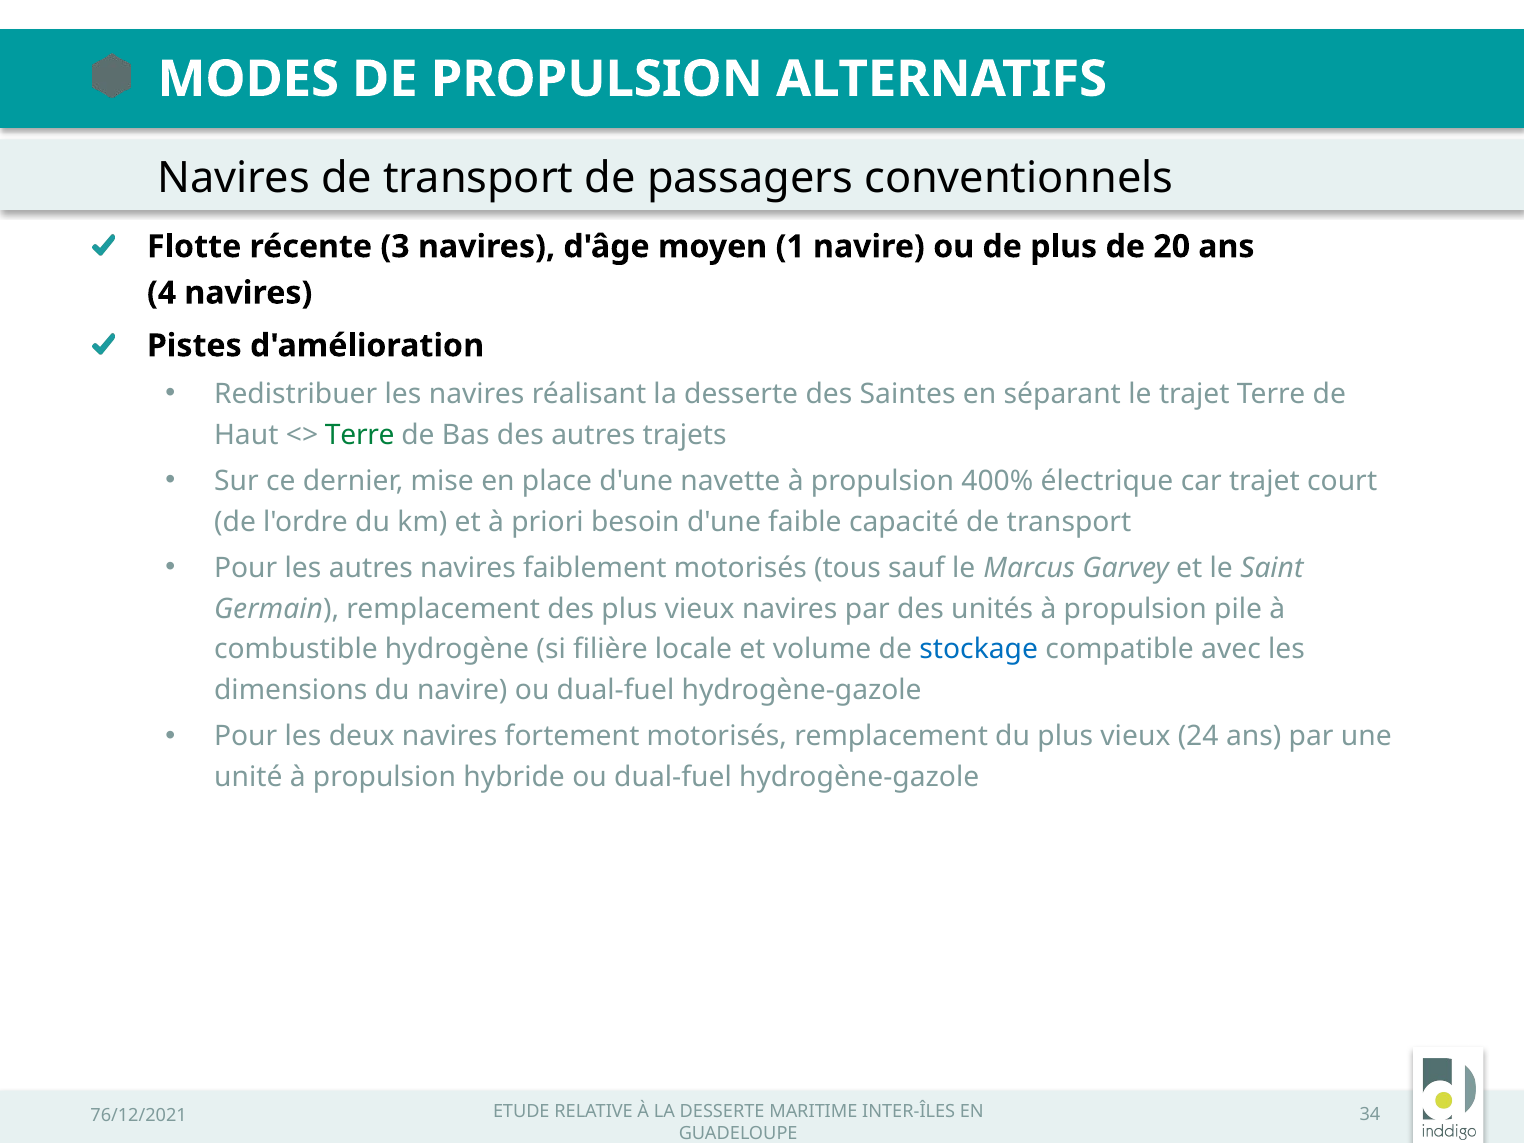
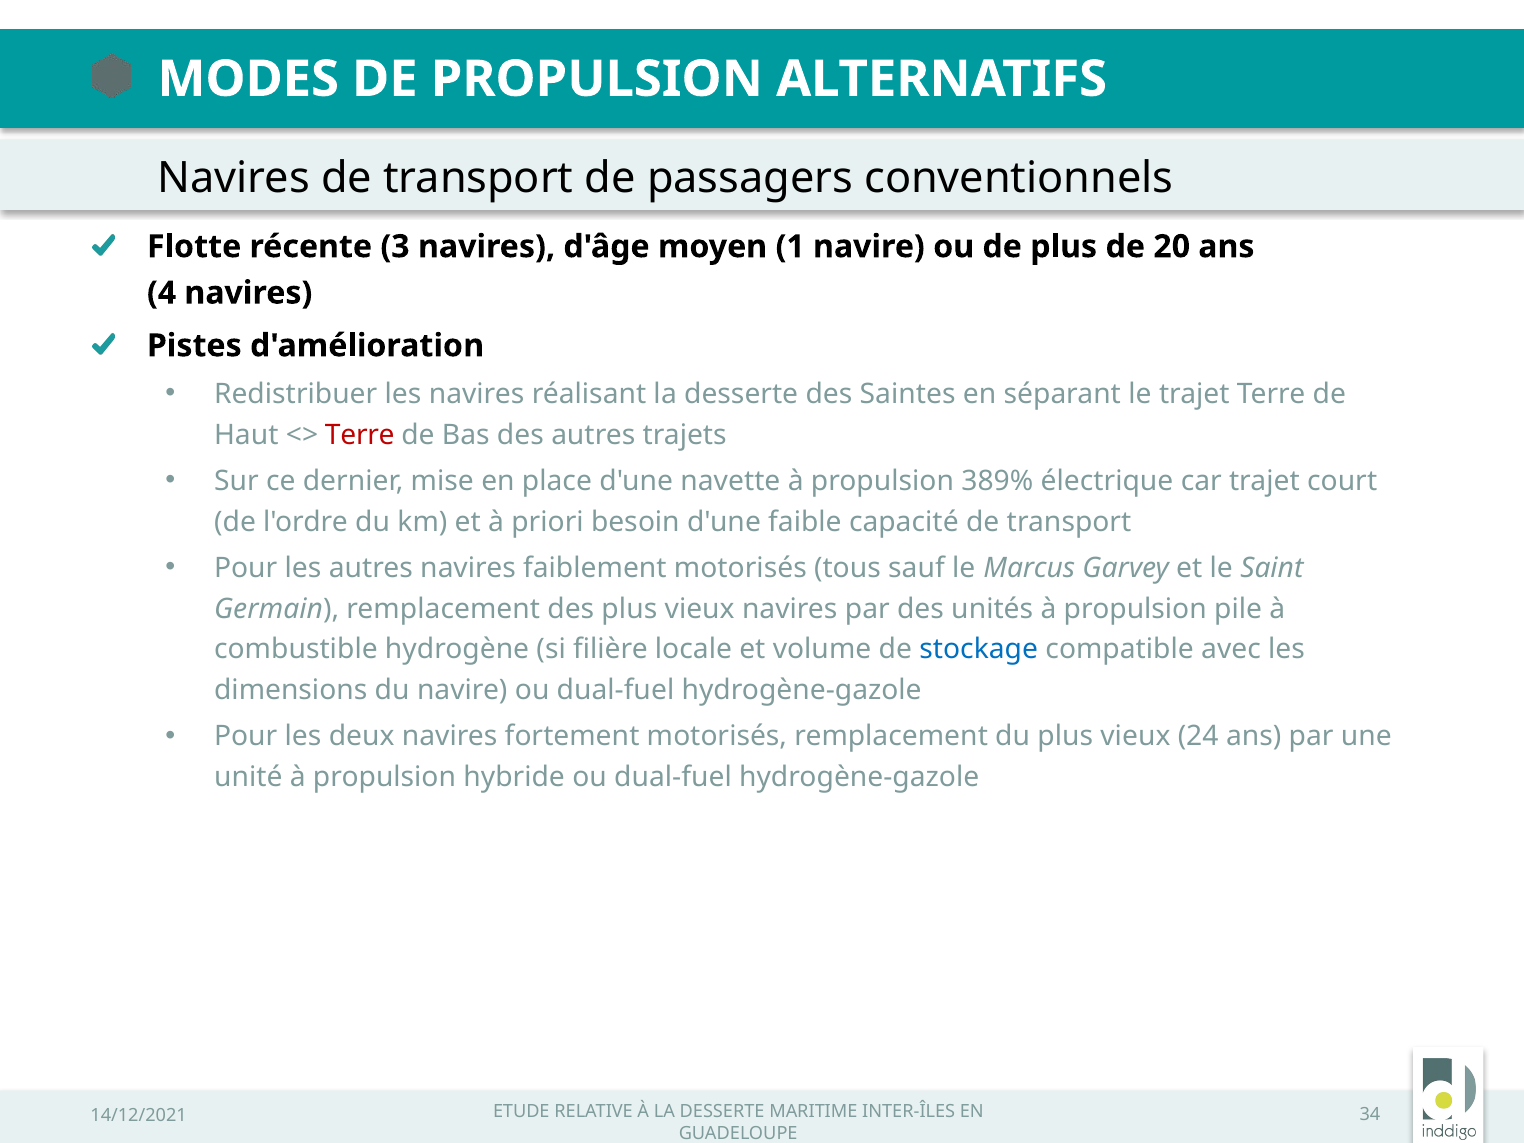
Terre at (360, 435) colour: green -> red
400%: 400% -> 389%
76/12/2021: 76/12/2021 -> 14/12/2021
